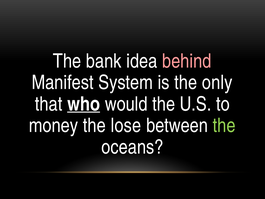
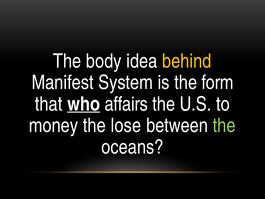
bank: bank -> body
behind colour: pink -> yellow
only: only -> form
would: would -> affairs
